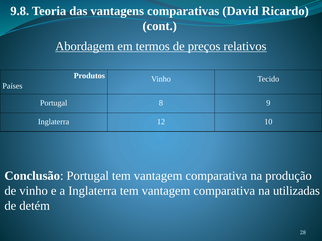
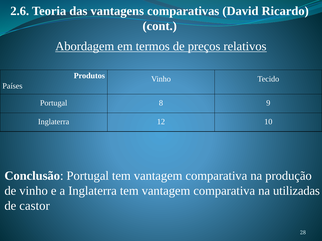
9.8: 9.8 -> 2.6
detém: detém -> castor
